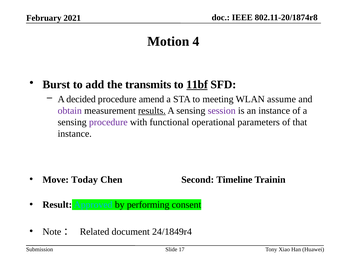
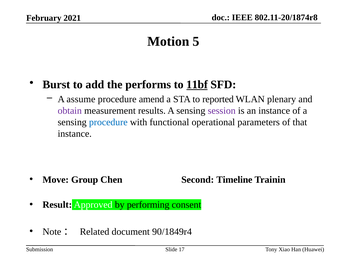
4: 4 -> 5
transmits: transmits -> performs
decided: decided -> assume
meeting: meeting -> reported
assume: assume -> plenary
results underline: present -> none
procedure at (108, 122) colour: purple -> blue
Today: Today -> Group
Approved colour: light blue -> white
24/1849r4: 24/1849r4 -> 90/1849r4
